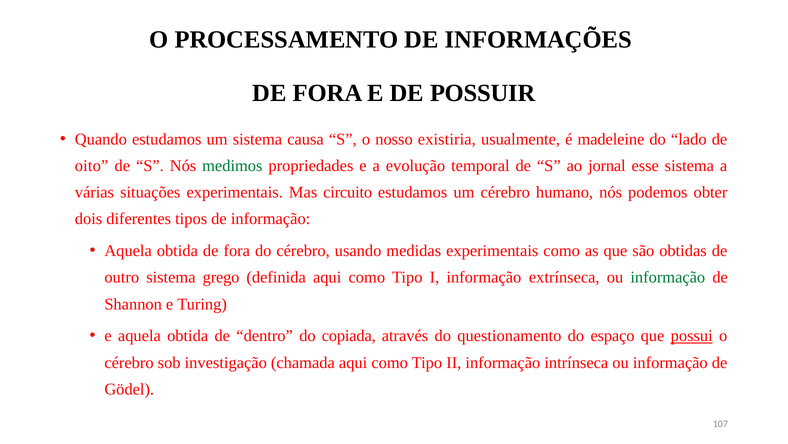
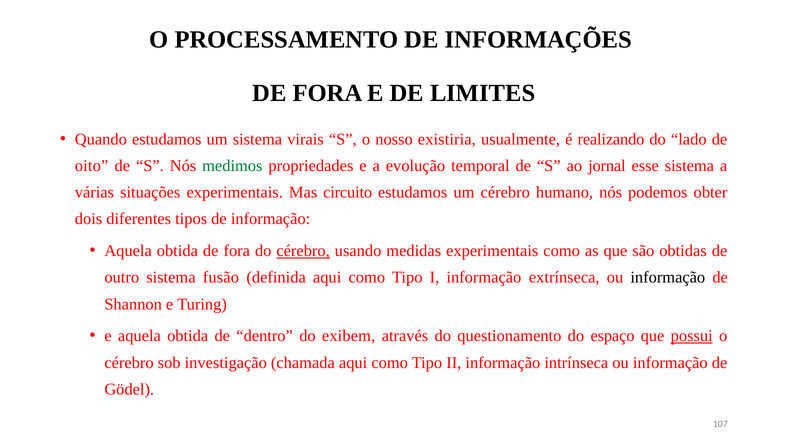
POSSUIR: POSSUIR -> LIMITES
causa: causa -> virais
madeleine: madeleine -> realizando
cérebro at (303, 250) underline: none -> present
grego: grego -> fusão
informação at (668, 277) colour: green -> black
copiada: copiada -> exibem
